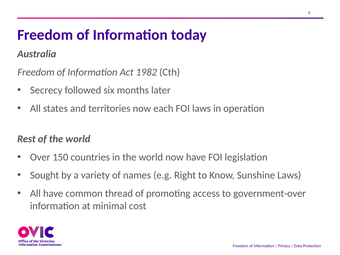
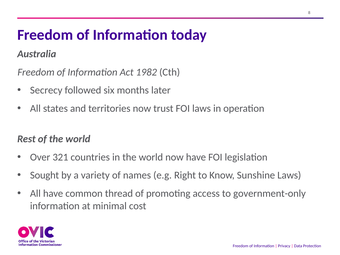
each: each -> trust
150: 150 -> 321
government-over: government-over -> government-only
